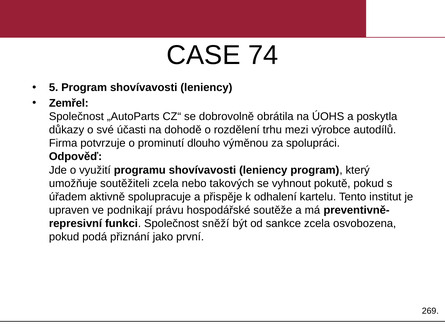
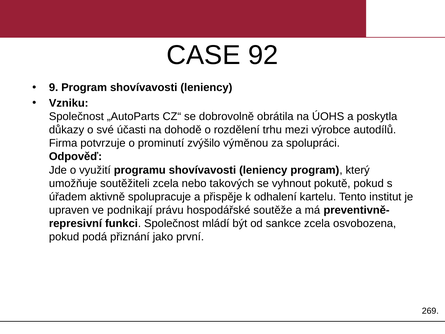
74: 74 -> 92
5: 5 -> 9
Zemřel: Zemřel -> Vzniku
dlouho: dlouho -> zvýšilo
sněží: sněží -> mládí
